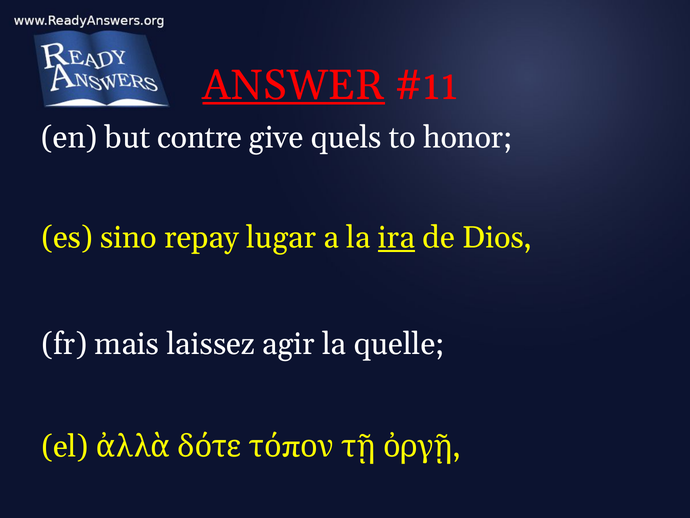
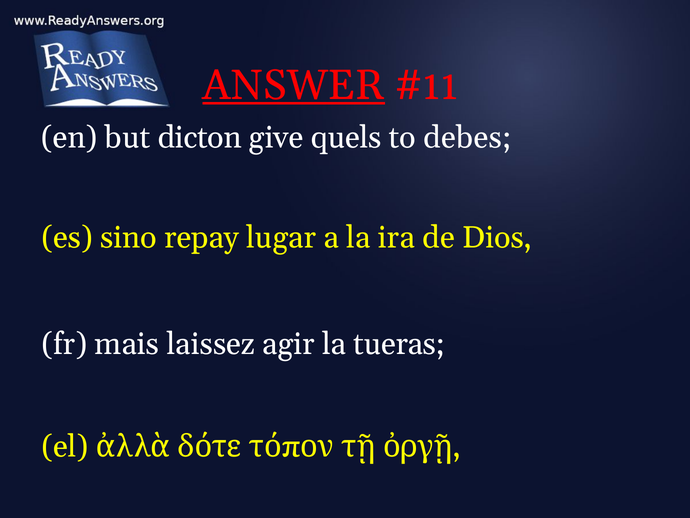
contre: contre -> dicton
honor: honor -> debes
ira underline: present -> none
quelle: quelle -> tueras
